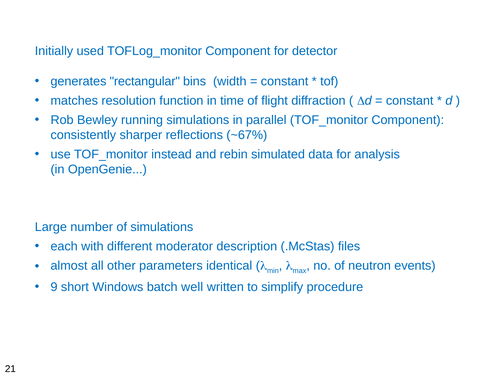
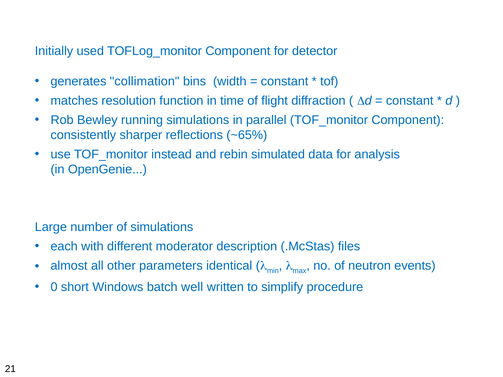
rectangular: rectangular -> collimation
~67%: ~67% -> ~65%
9: 9 -> 0
